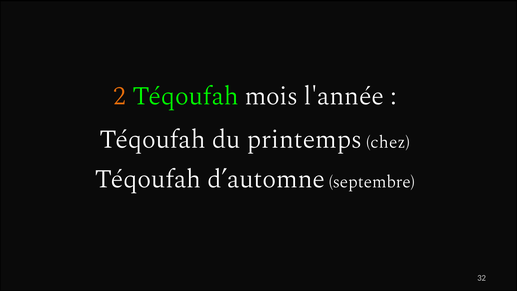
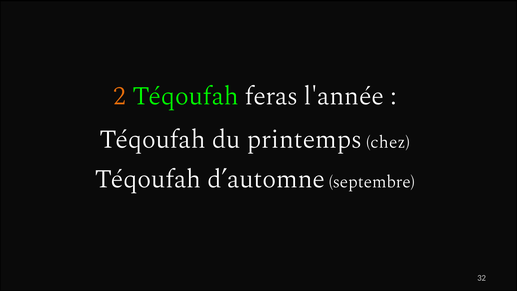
mois: mois -> feras
